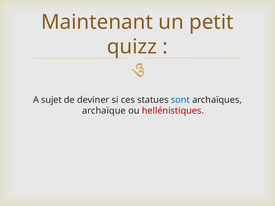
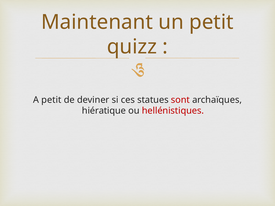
A sujet: sujet -> petit
sont colour: blue -> red
archaïque: archaïque -> hiératique
